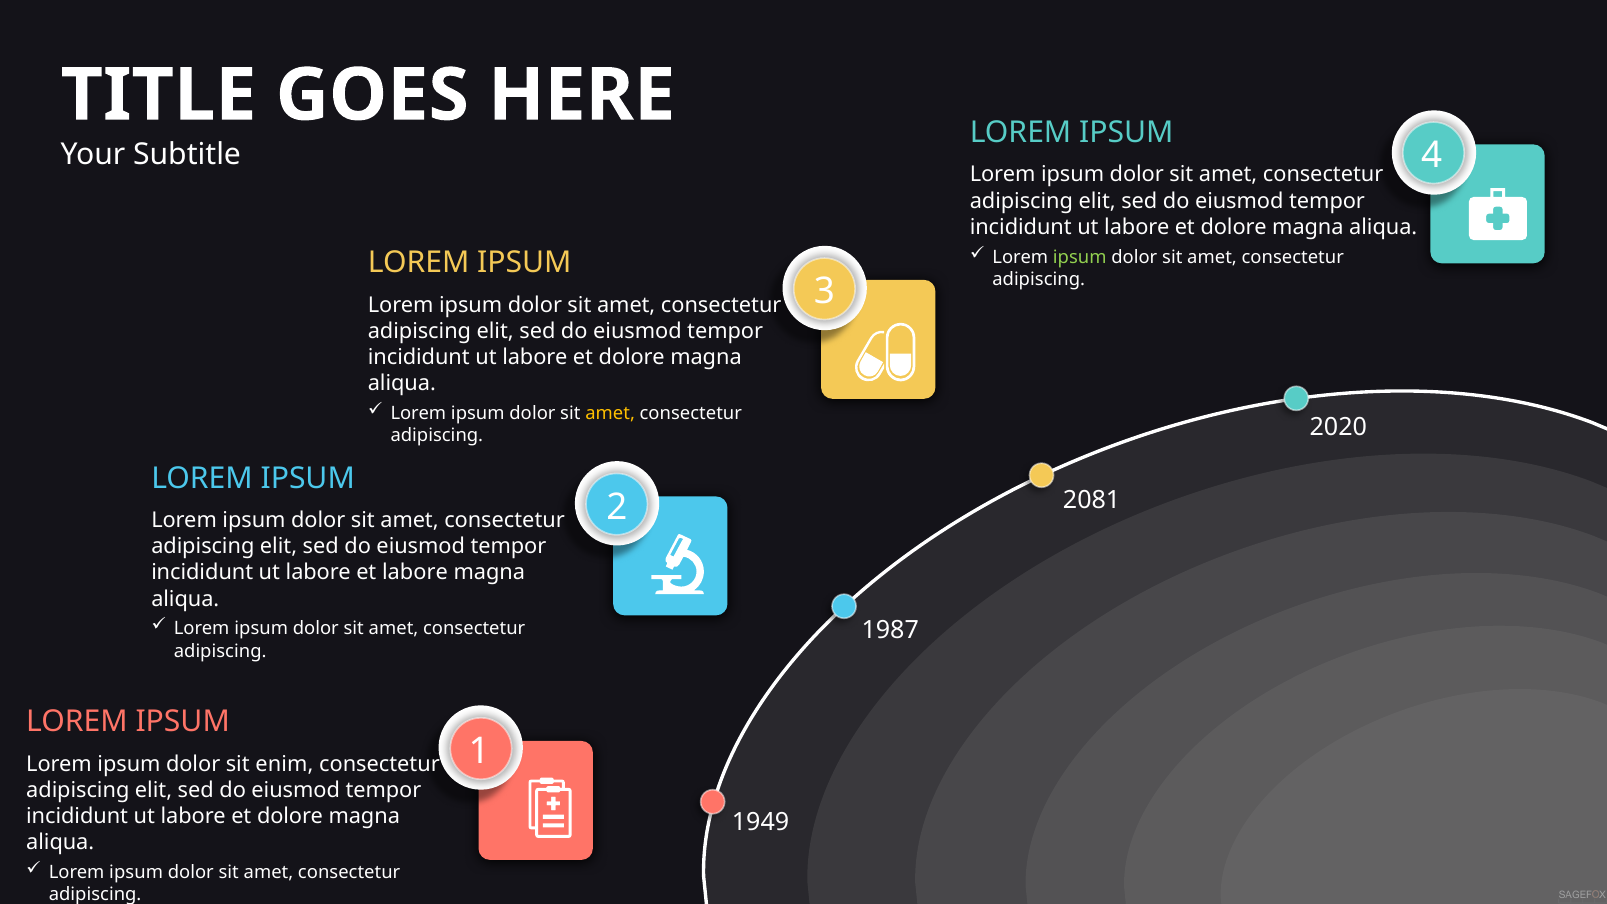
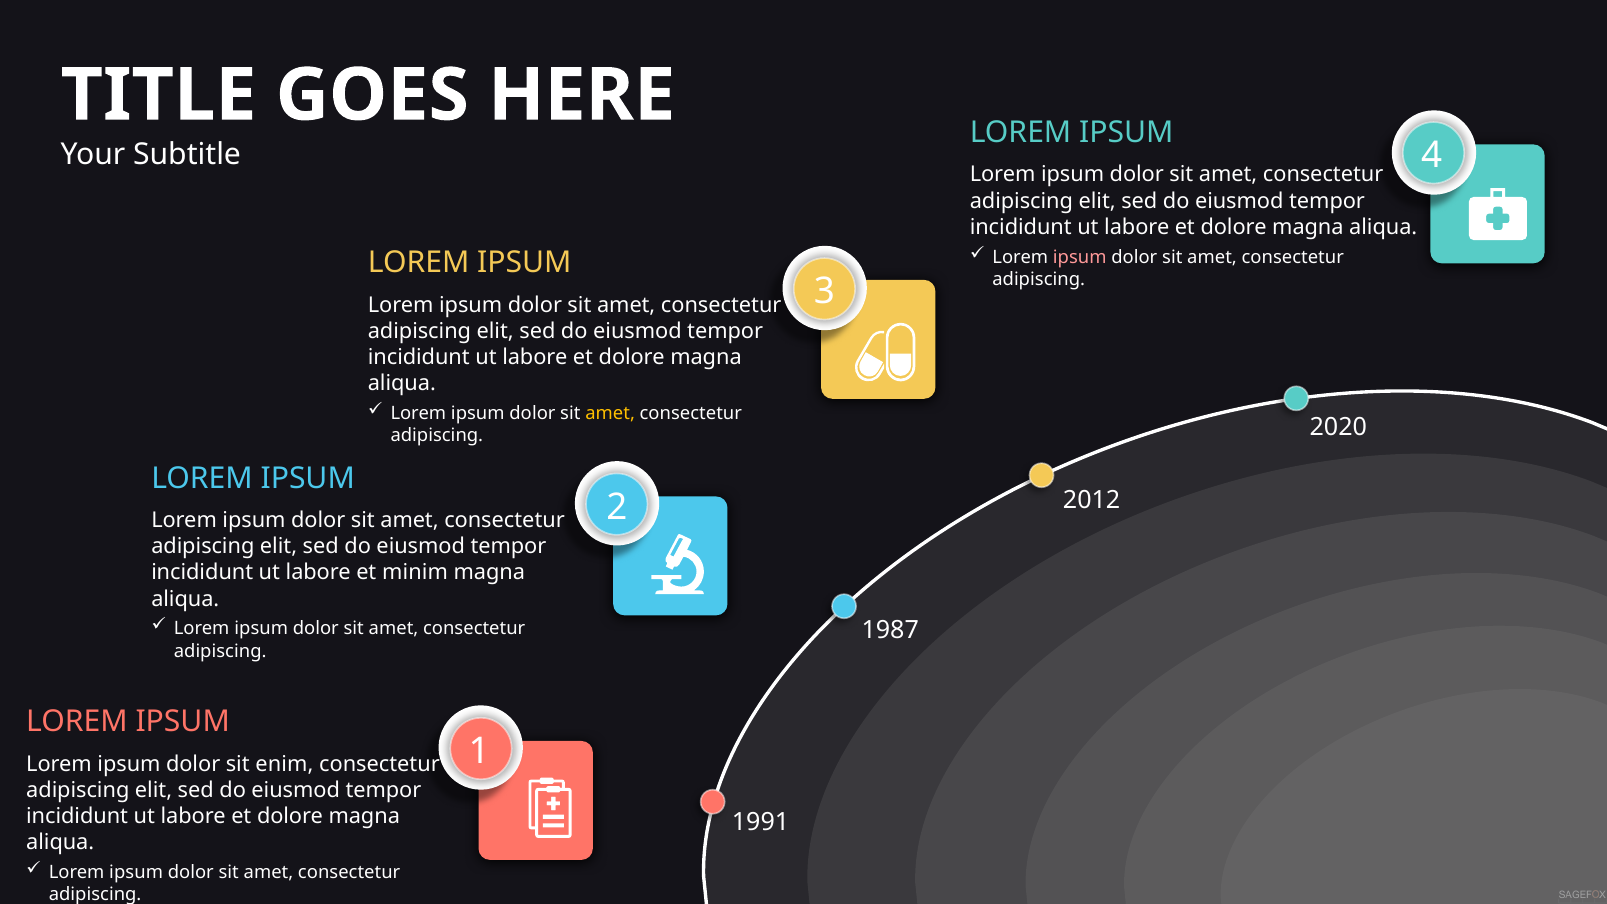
ipsum at (1080, 257) colour: light green -> pink
2081: 2081 -> 2012
et labore: labore -> minim
1949: 1949 -> 1991
